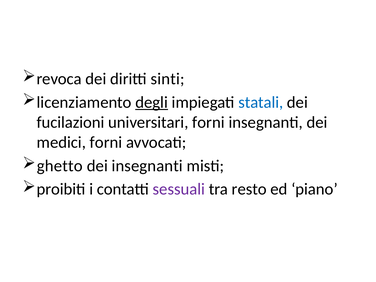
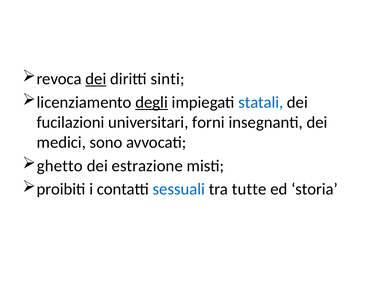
dei at (96, 79) underline: none -> present
medici forni: forni -> sono
dei insegnanti: insegnanti -> estrazione
sessuali colour: purple -> blue
resto: resto -> tutte
piano: piano -> storia
